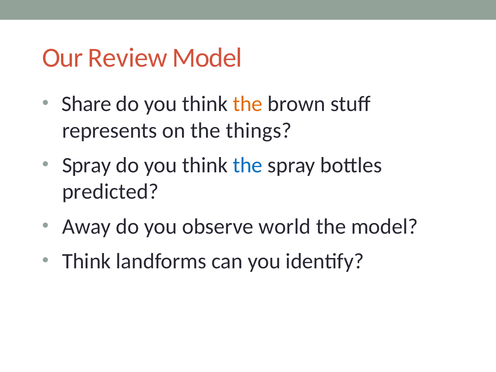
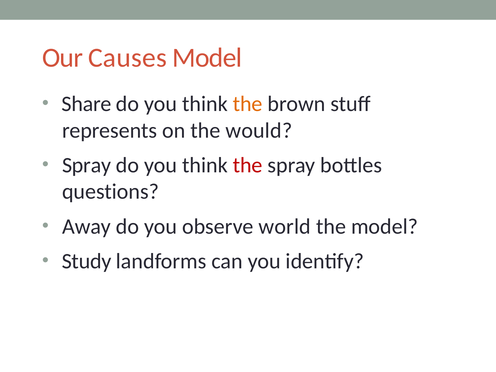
Review: Review -> Causes
things: things -> would
the at (248, 165) colour: blue -> red
predicted: predicted -> questions
Think at (86, 261): Think -> Study
